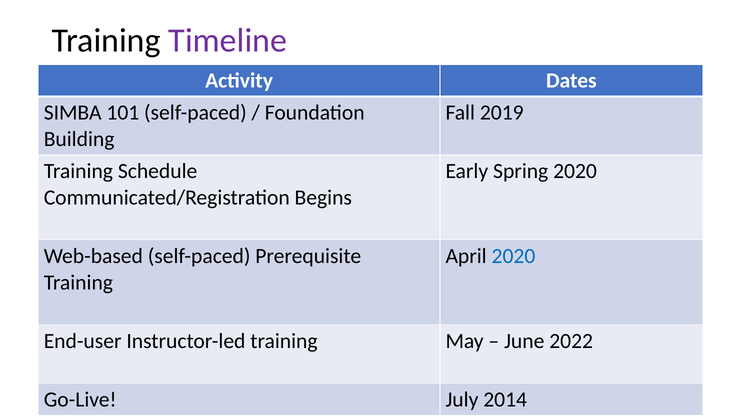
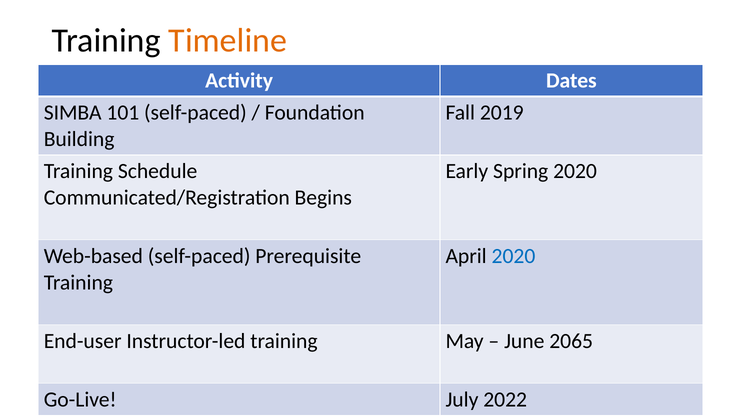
Timeline colour: purple -> orange
2022: 2022 -> 2065
2014: 2014 -> 2022
